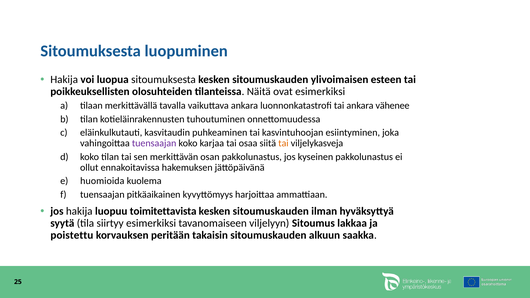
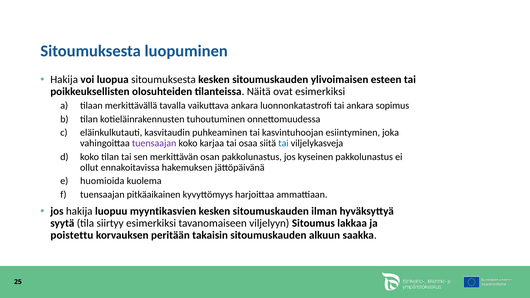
vähenee: vähenee -> sopimus
tai at (283, 143) colour: orange -> blue
toimitettavista: toimitettavista -> myyntikasvien
